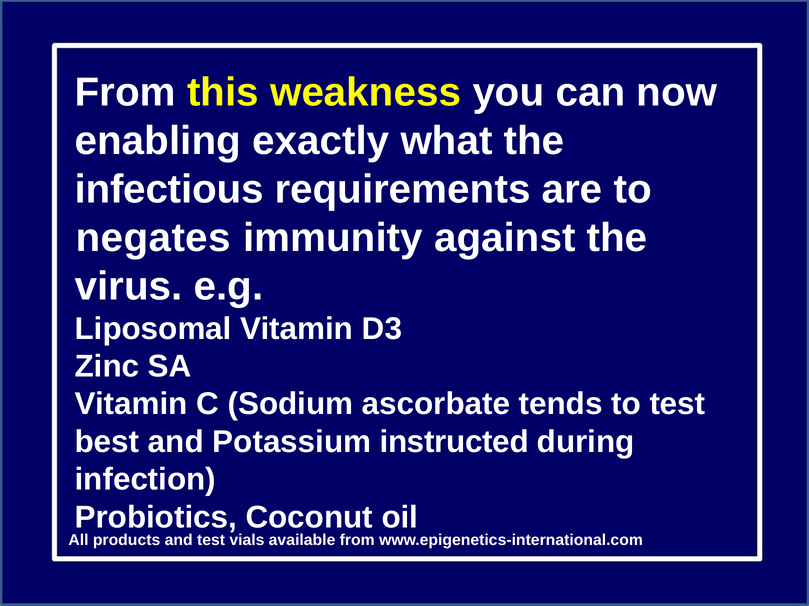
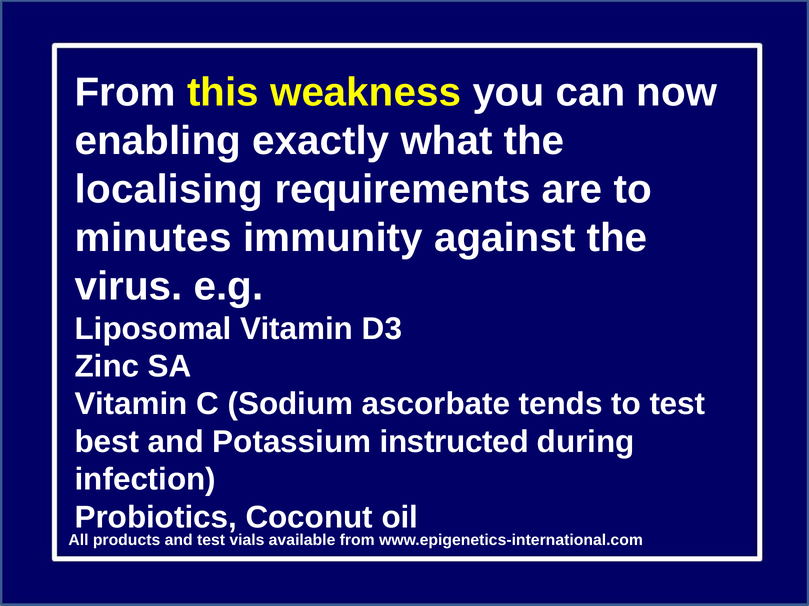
infectious: infectious -> localising
negates: negates -> minutes
